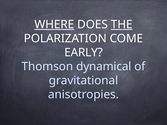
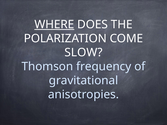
THE underline: present -> none
EARLY: EARLY -> SLOW
dynamical: dynamical -> frequency
